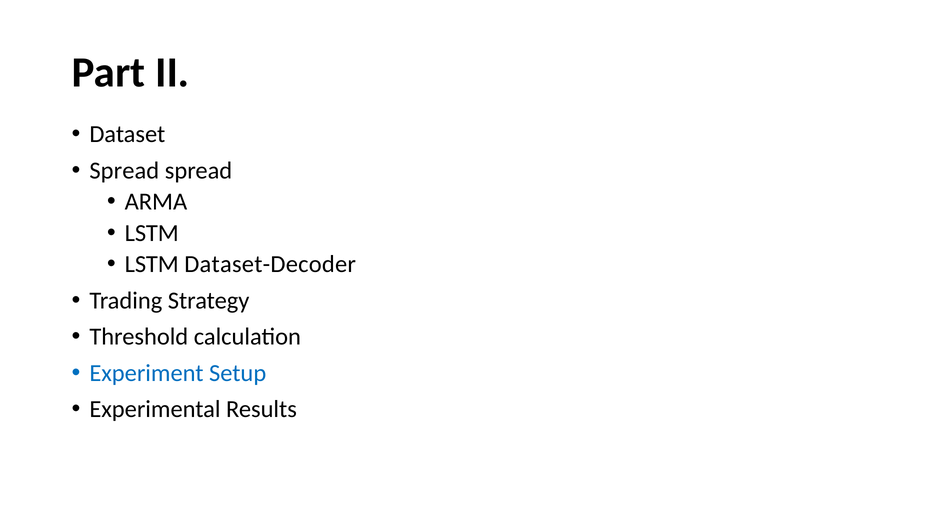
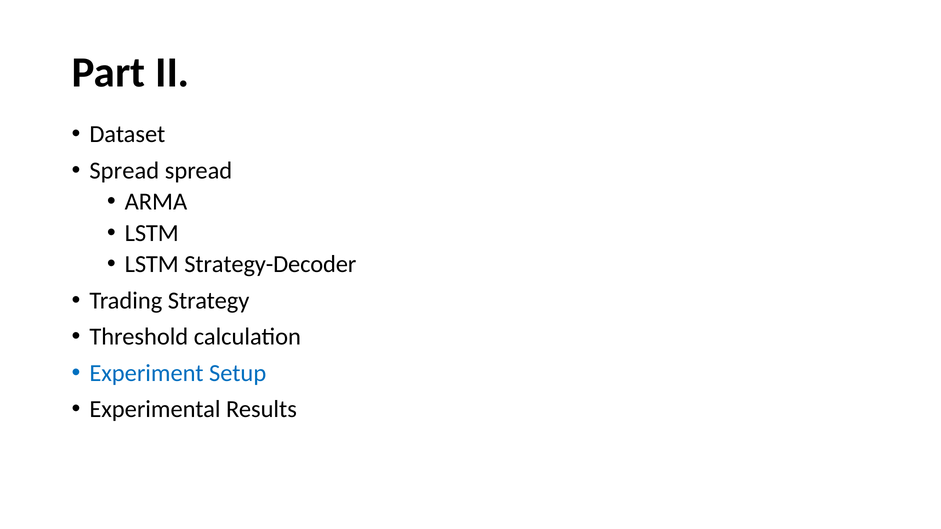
Dataset-Decoder: Dataset-Decoder -> Strategy-Decoder
